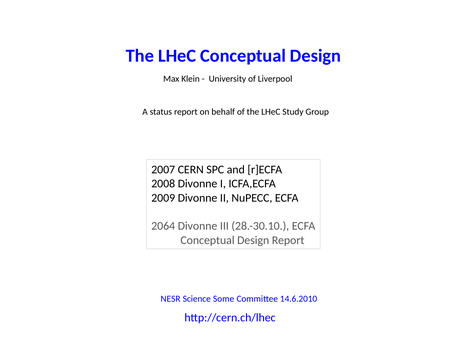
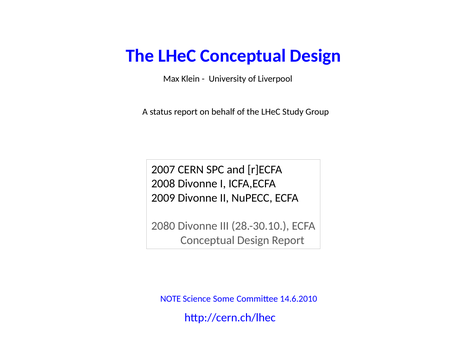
2064: 2064 -> 2080
NESR: NESR -> NOTE
